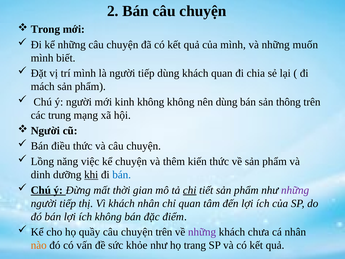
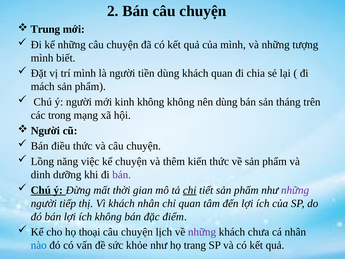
Trong: Trong -> Trung
muốn: muốn -> tượng
là người tiếp: tiếp -> tiền
thông: thông -> tháng
trung: trung -> trong
khi underline: present -> none
bán at (122, 175) colour: blue -> purple
quầy: quầy -> thoại
chuyện trên: trên -> lịch
nào colour: orange -> blue
